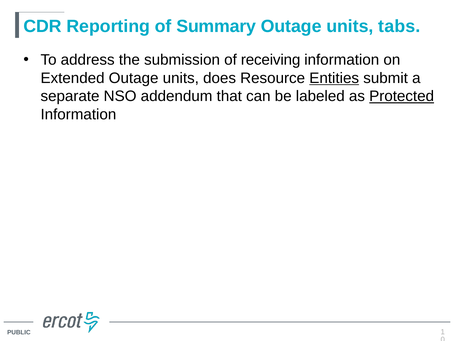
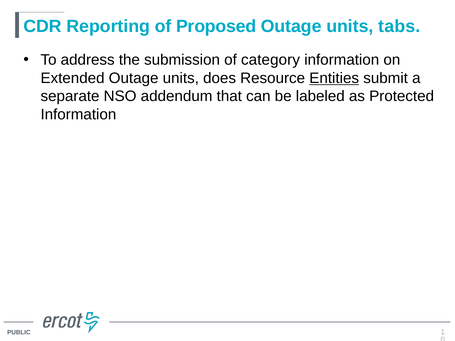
Summary: Summary -> Proposed
receiving: receiving -> category
Protected underline: present -> none
